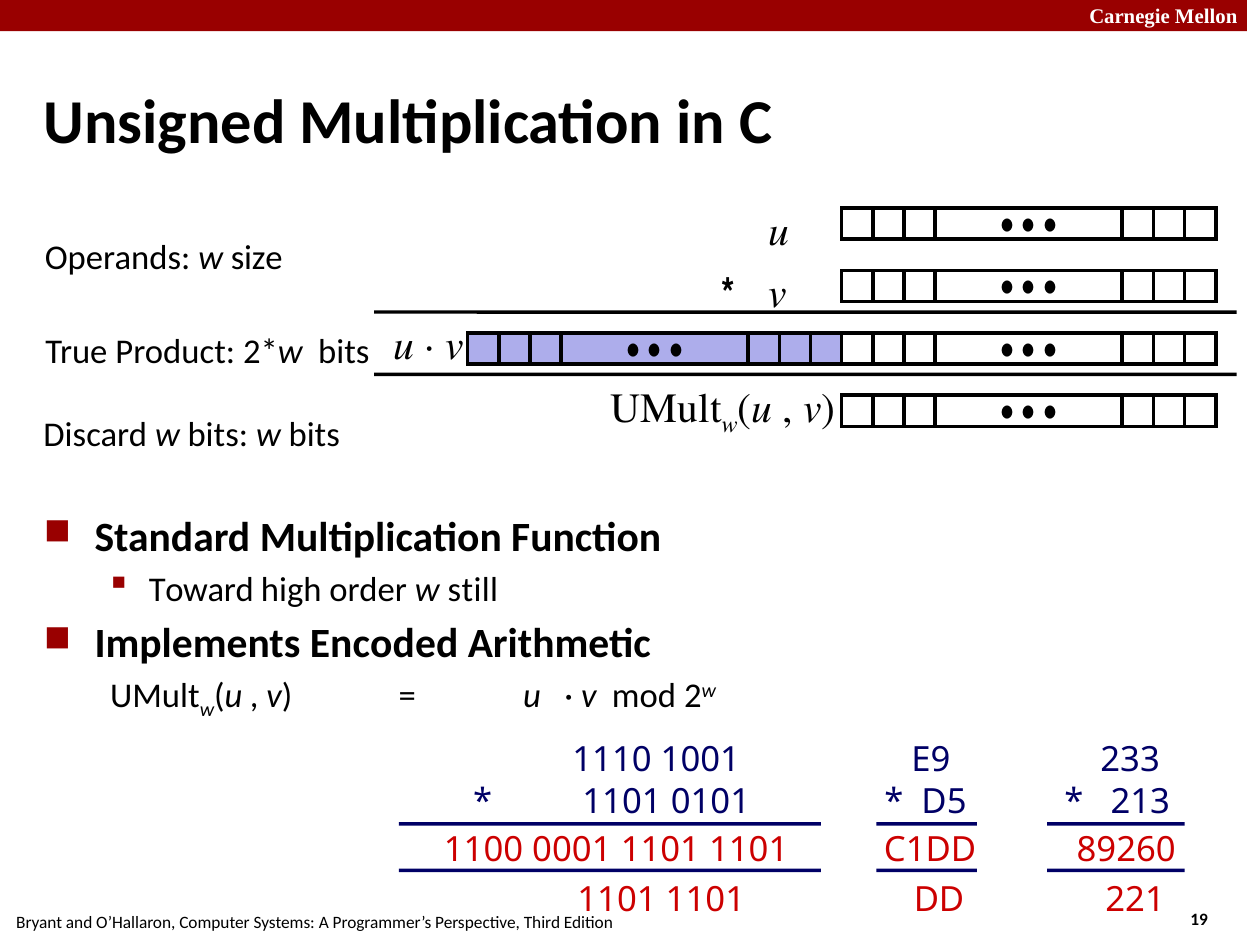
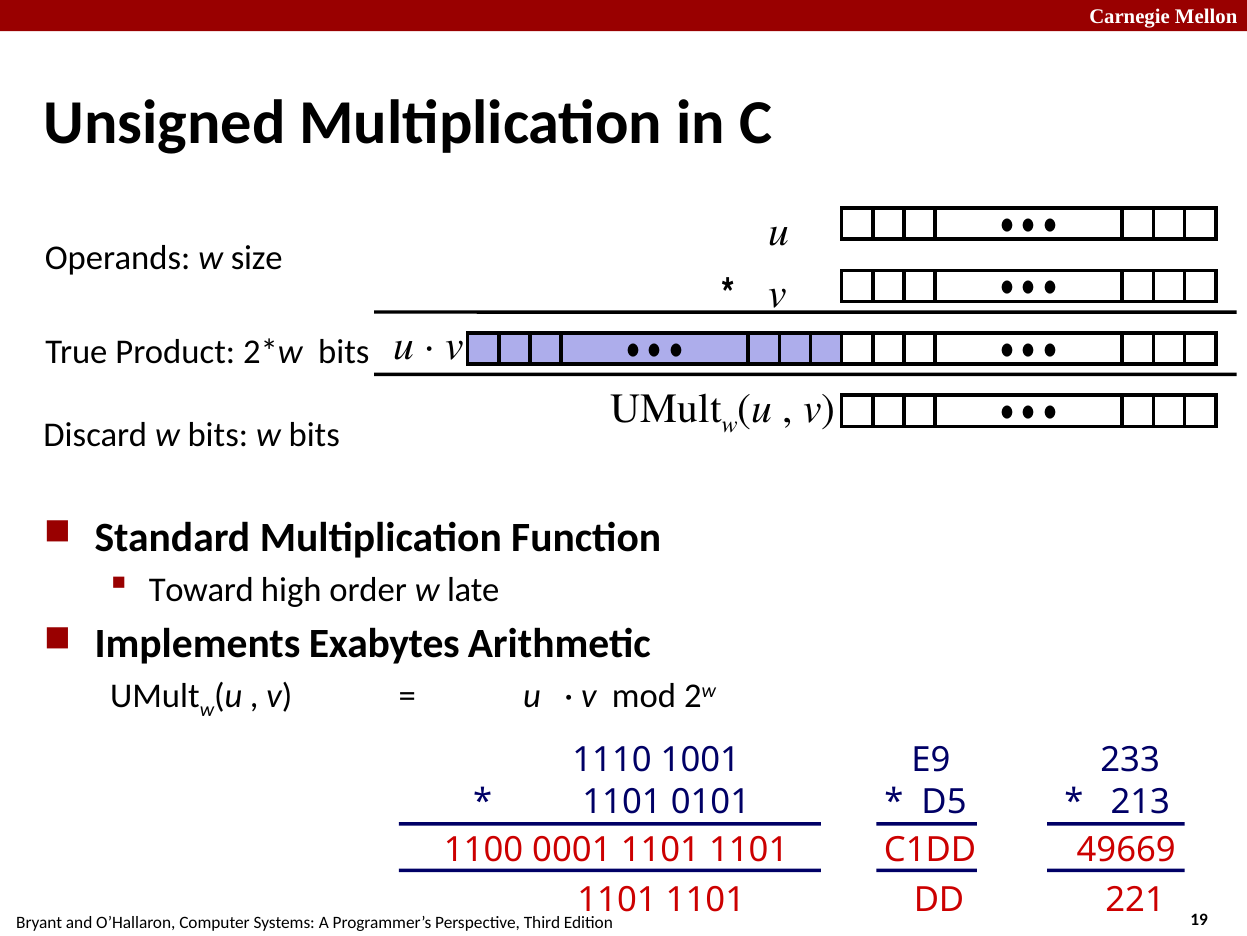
still: still -> late
Encoded: Encoded -> Exabytes
89260: 89260 -> 49669
